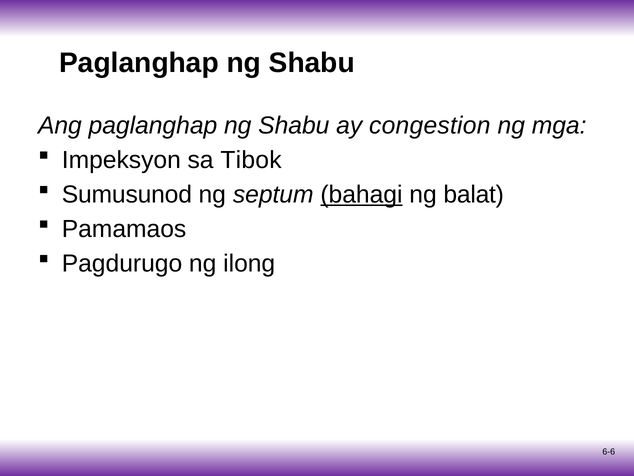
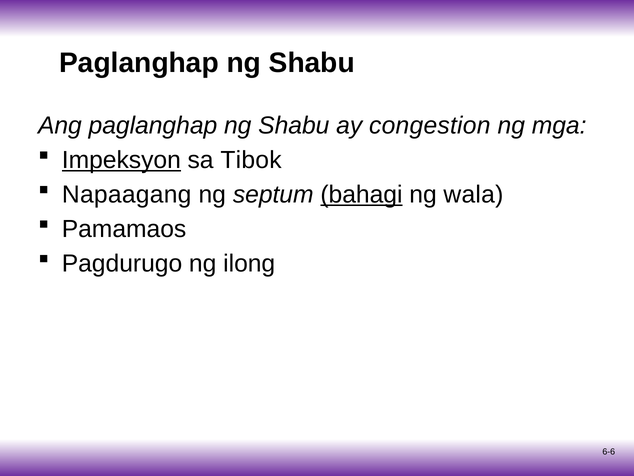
Impeksyon underline: none -> present
Sumusunod: Sumusunod -> Napaagang
balat: balat -> wala
